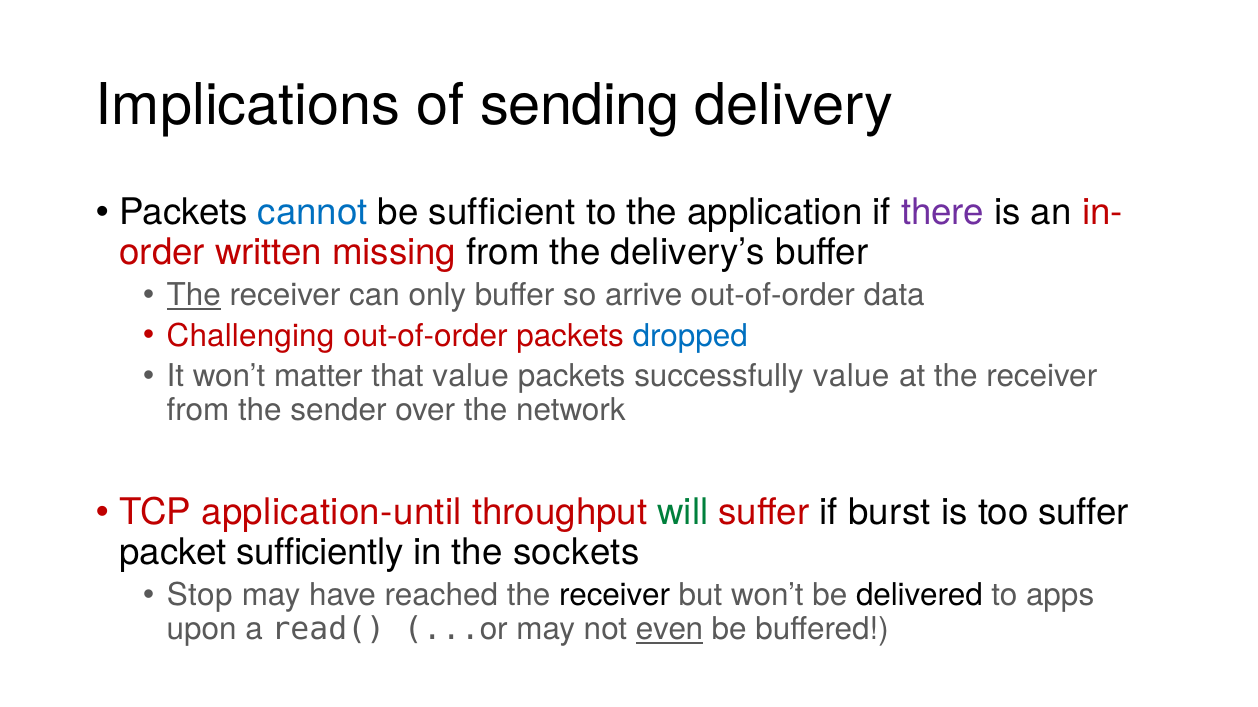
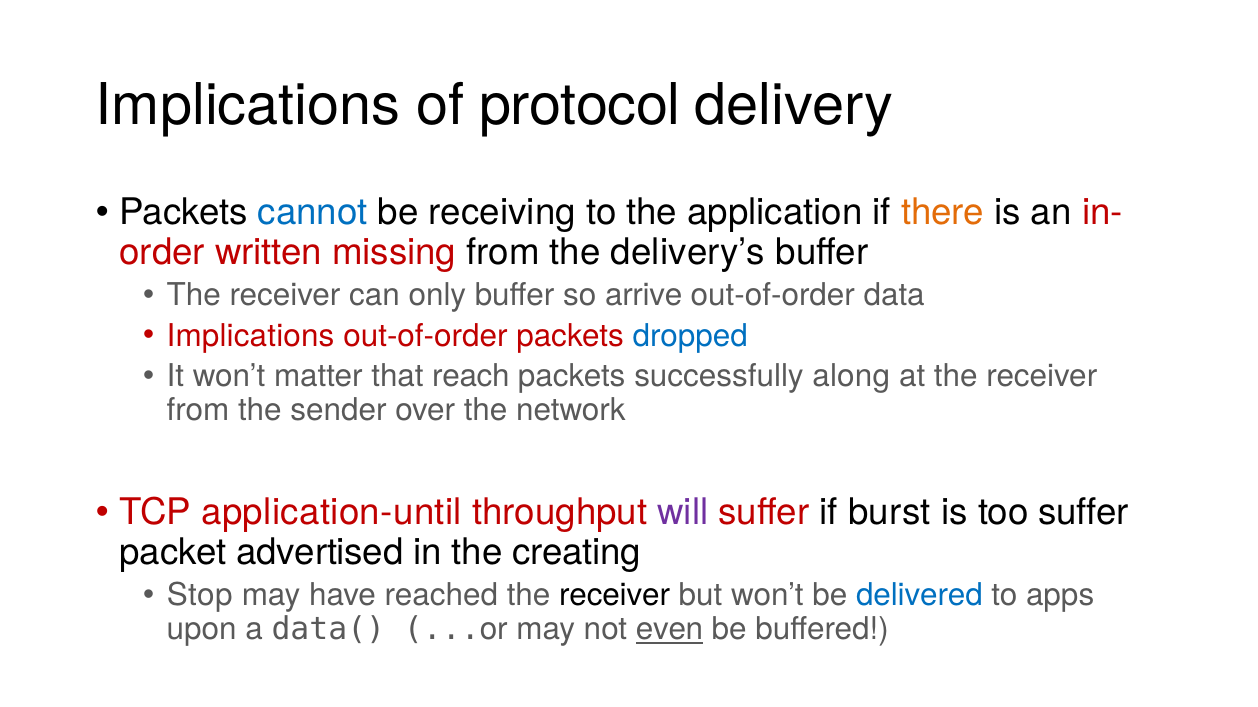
sending: sending -> protocol
sufficient: sufficient -> receiving
there colour: purple -> orange
The at (194, 296) underline: present -> none
Challenging at (251, 336): Challenging -> Implications
that value: value -> reach
successfully value: value -> along
will colour: green -> purple
sufficiently: sufficiently -> advertised
sockets: sockets -> creating
delivered colour: black -> blue
read(: read( -> data(
